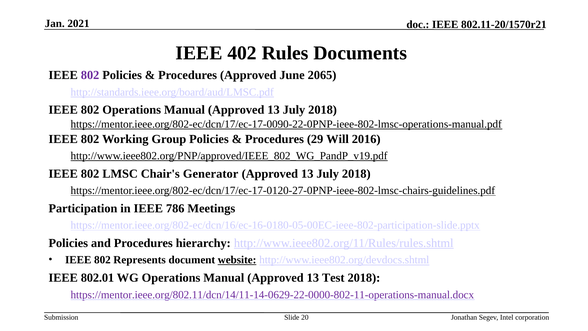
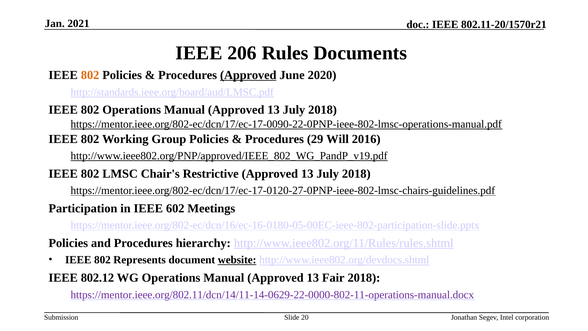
402: 402 -> 206
802 at (90, 75) colour: purple -> orange
Approved at (248, 75) underline: none -> present
2065: 2065 -> 2020
Generator: Generator -> Restrictive
786: 786 -> 602
802.01: 802.01 -> 802.12
Test: Test -> Fair
